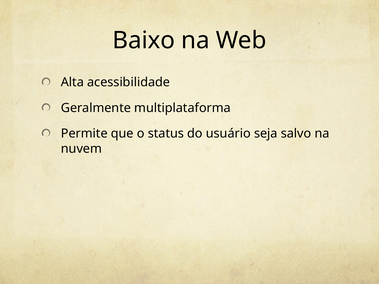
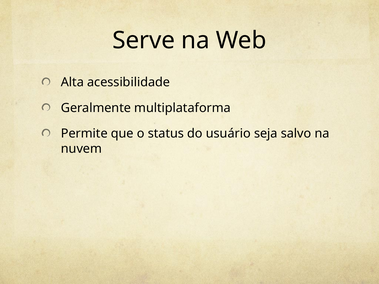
Baixo: Baixo -> Serve
